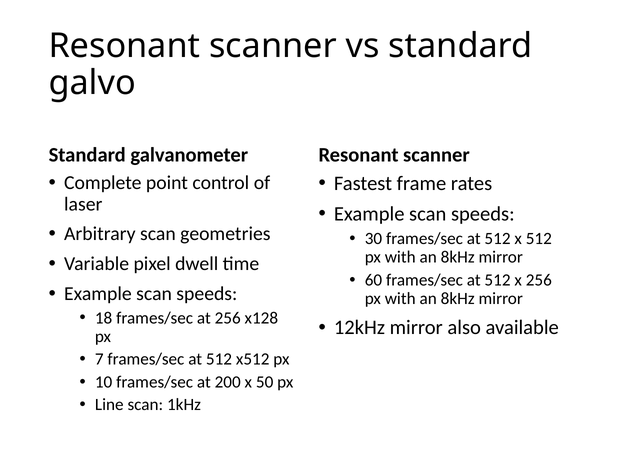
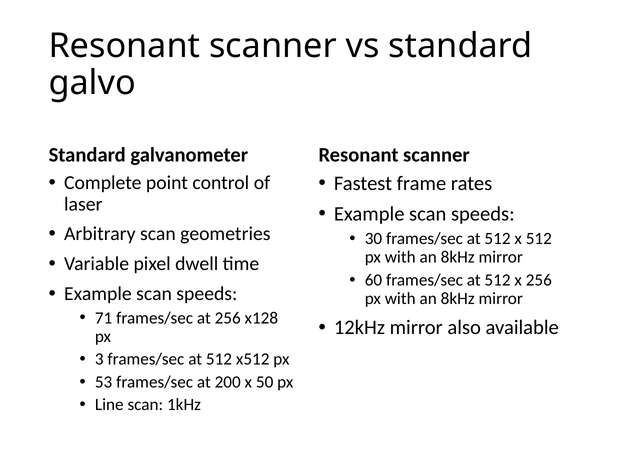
18: 18 -> 71
7: 7 -> 3
10: 10 -> 53
